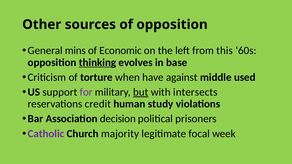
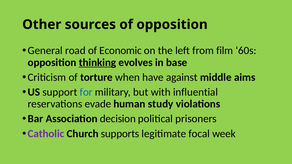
mins: mins -> road
this: this -> film
used: used -> aims
for colour: purple -> blue
but underline: present -> none
intersects: intersects -> influential
credit: credit -> evade
majority: majority -> supports
